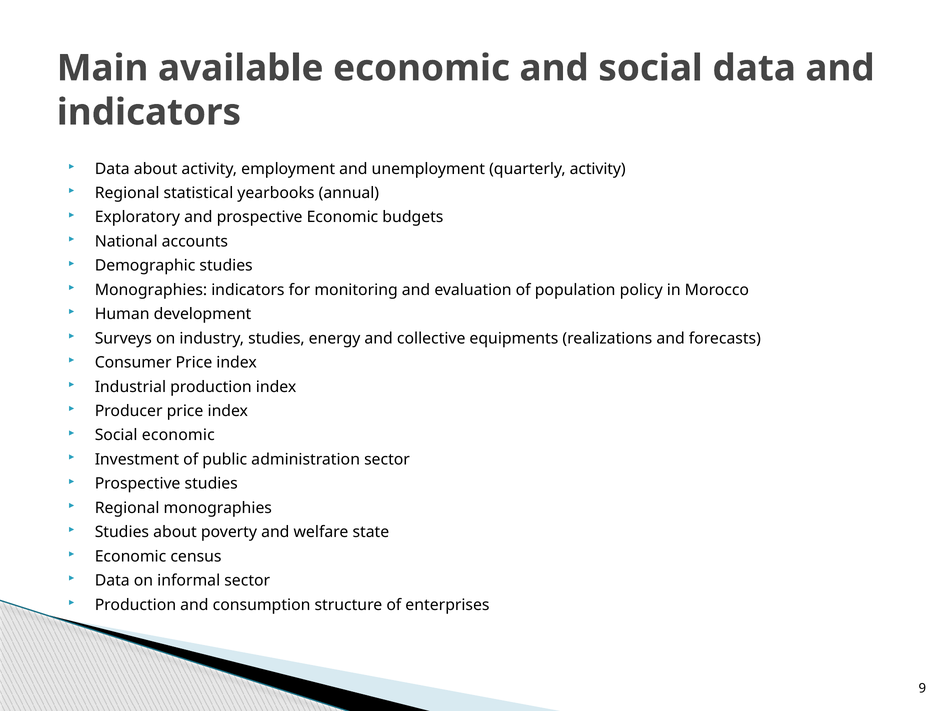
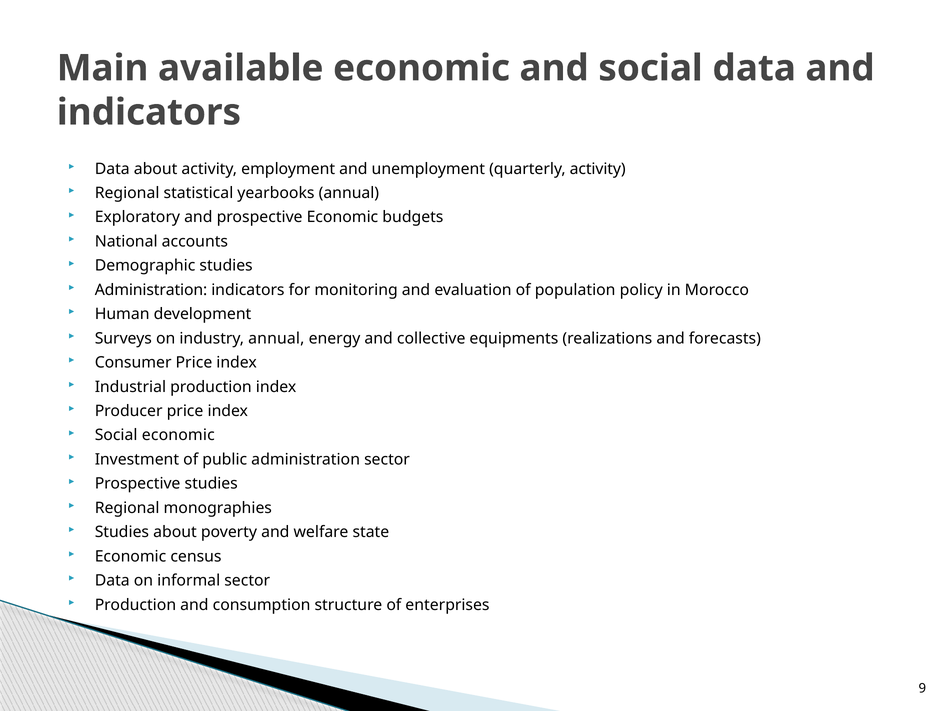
Monographies at (151, 290): Monographies -> Administration
industry studies: studies -> annual
